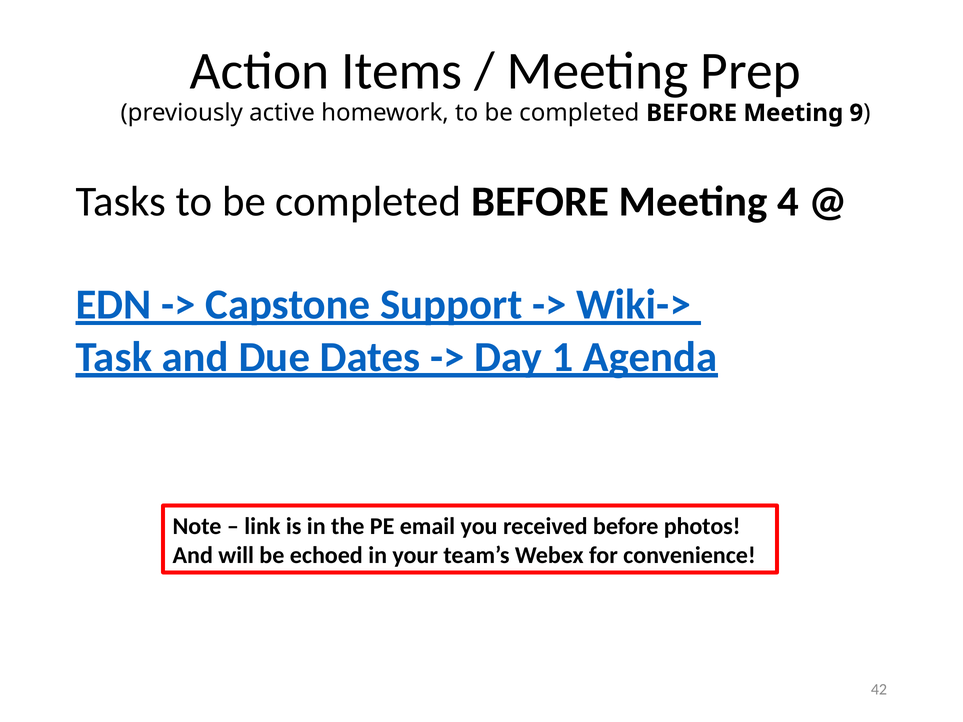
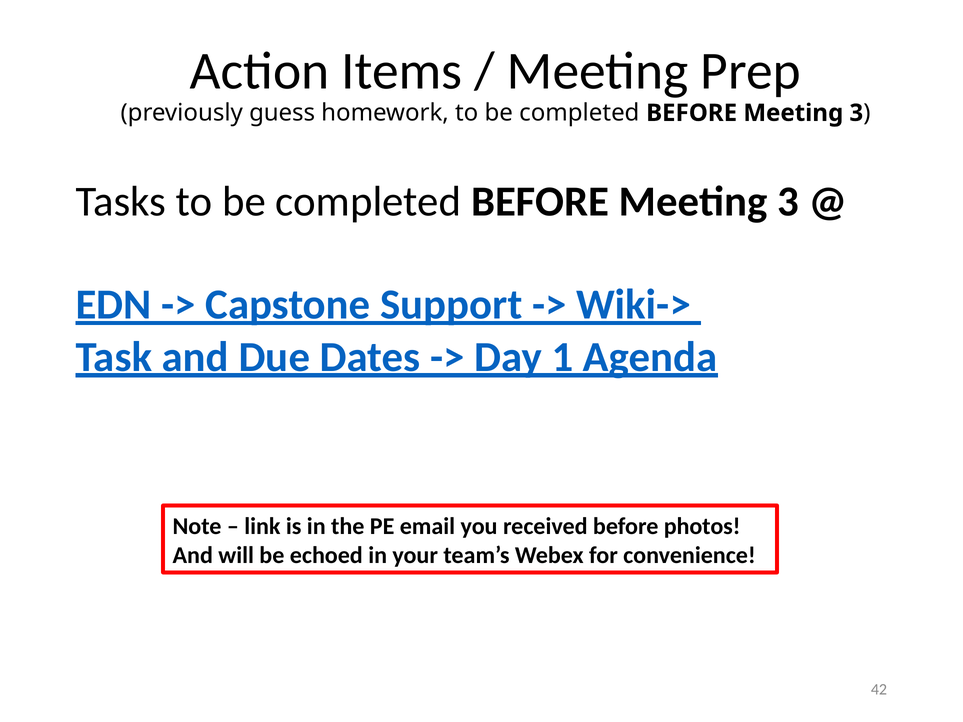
active: active -> guess
9 at (856, 113): 9 -> 3
4 at (788, 202): 4 -> 3
